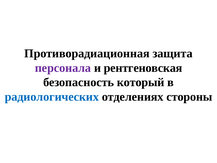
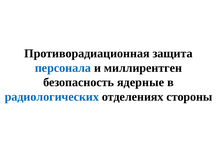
персонала colour: purple -> blue
рентгеновская: рентгеновская -> миллирентген
который: который -> ядерные
